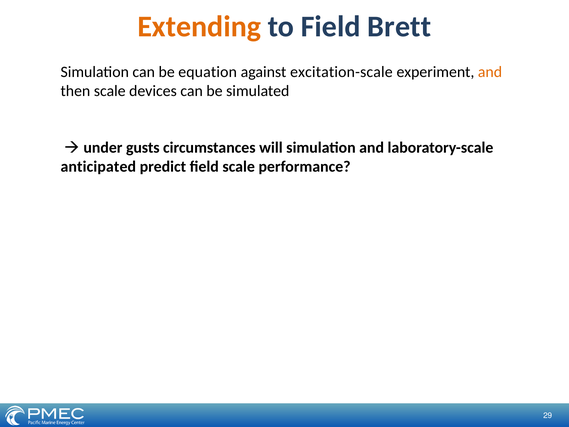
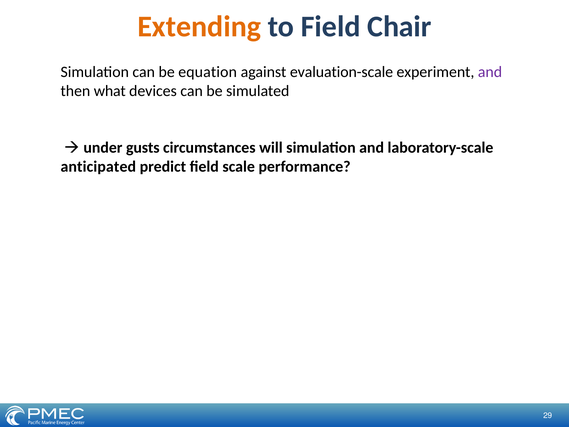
Brett: Brett -> Chair
excitation-scale: excitation-scale -> evaluation-scale
and at (490, 72) colour: orange -> purple
then scale: scale -> what
